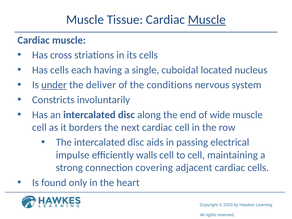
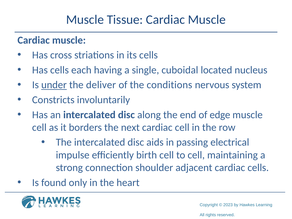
Muscle at (207, 20) underline: present -> none
wide: wide -> edge
walls: walls -> birth
covering: covering -> shoulder
